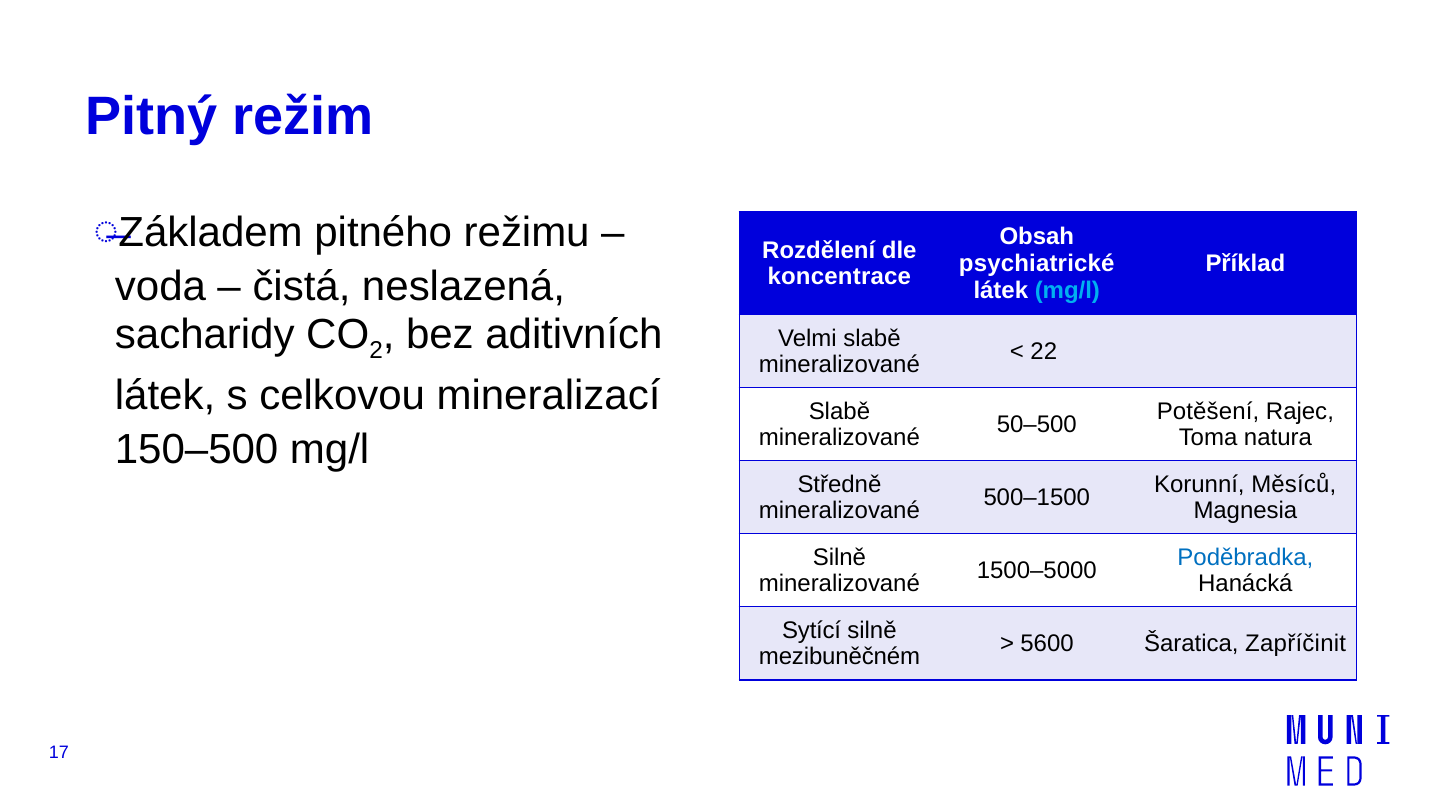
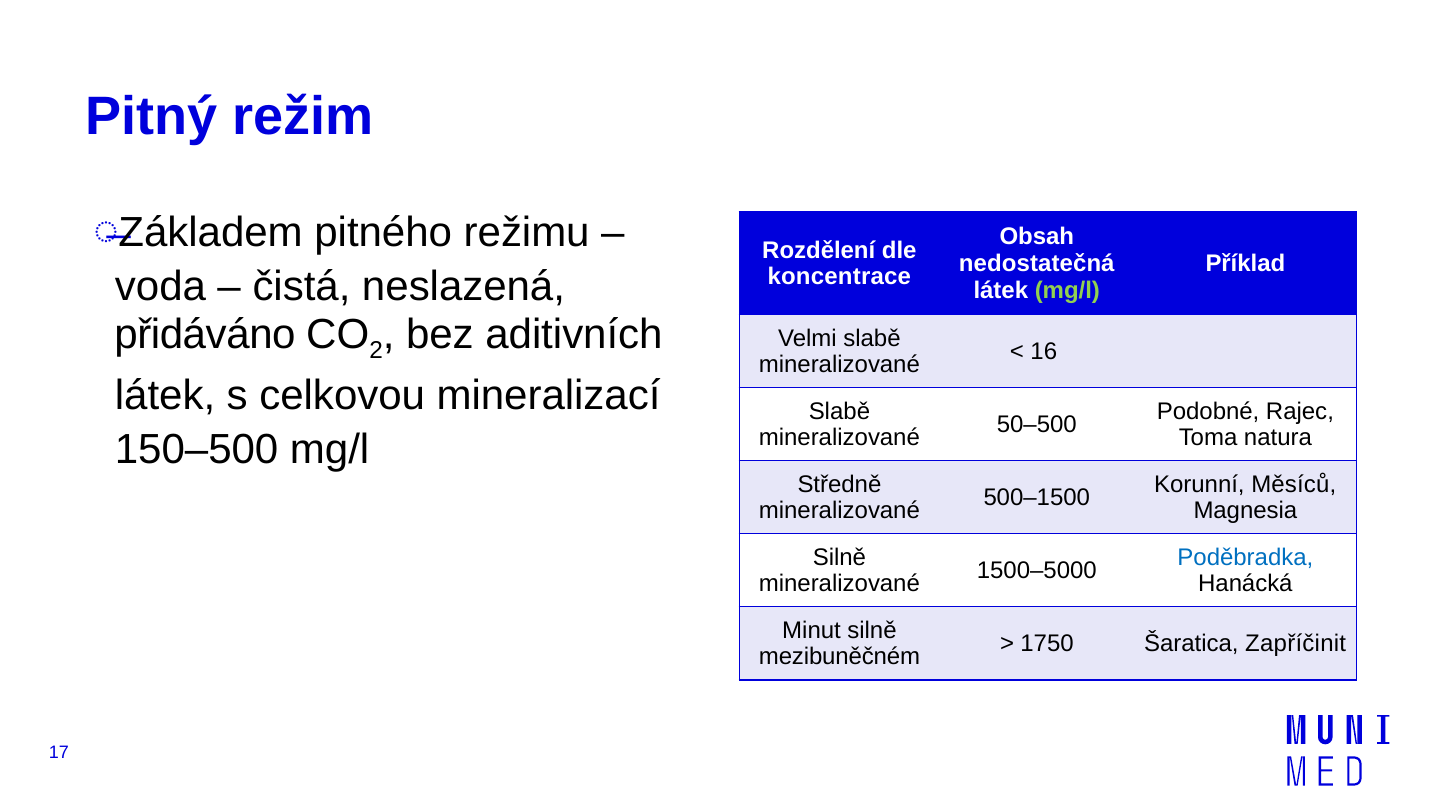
psychiatrické: psychiatrické -> nedostatečná
mg/l at (1067, 290) colour: light blue -> light green
sacharidy: sacharidy -> přidáváno
22: 22 -> 16
Potěšení: Potěšení -> Podobné
Sytící: Sytící -> Minut
5600: 5600 -> 1750
